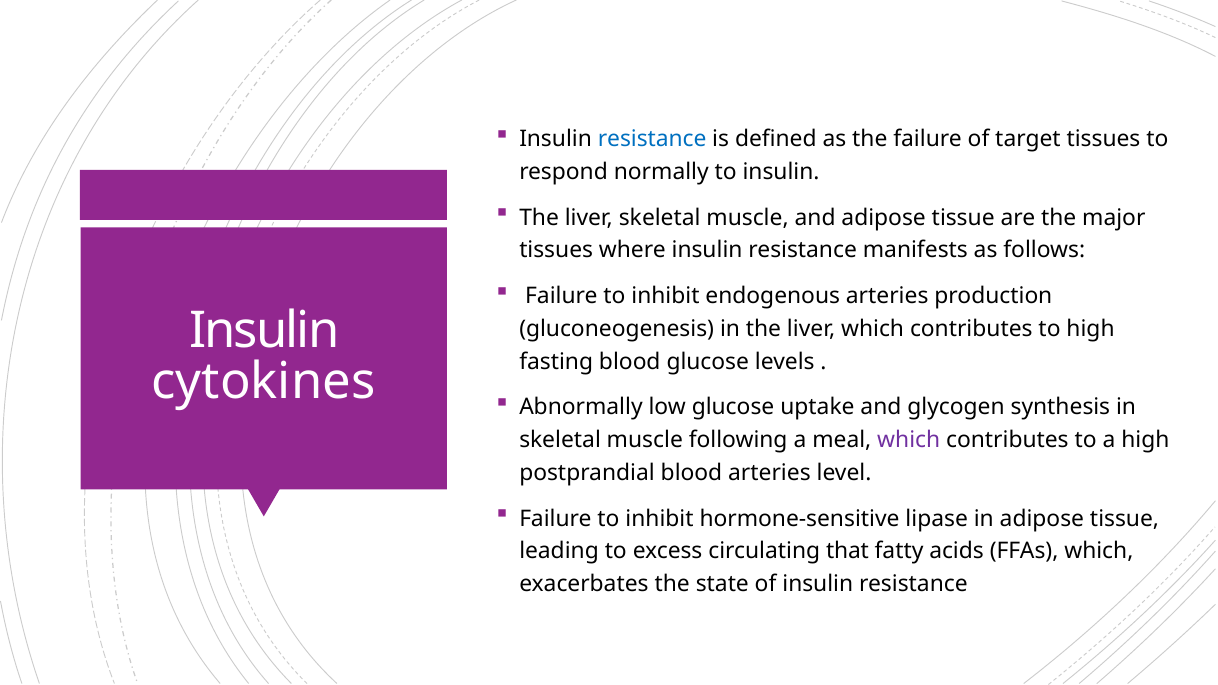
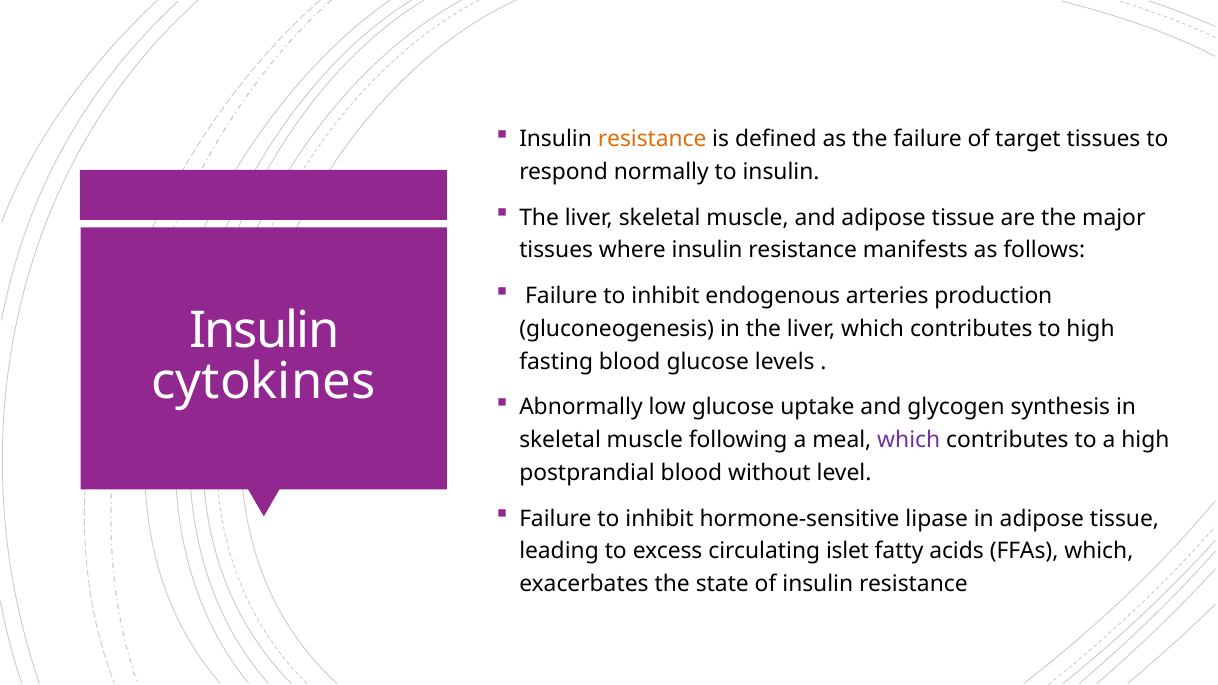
resistance at (652, 139) colour: blue -> orange
blood arteries: arteries -> without
that: that -> islet
